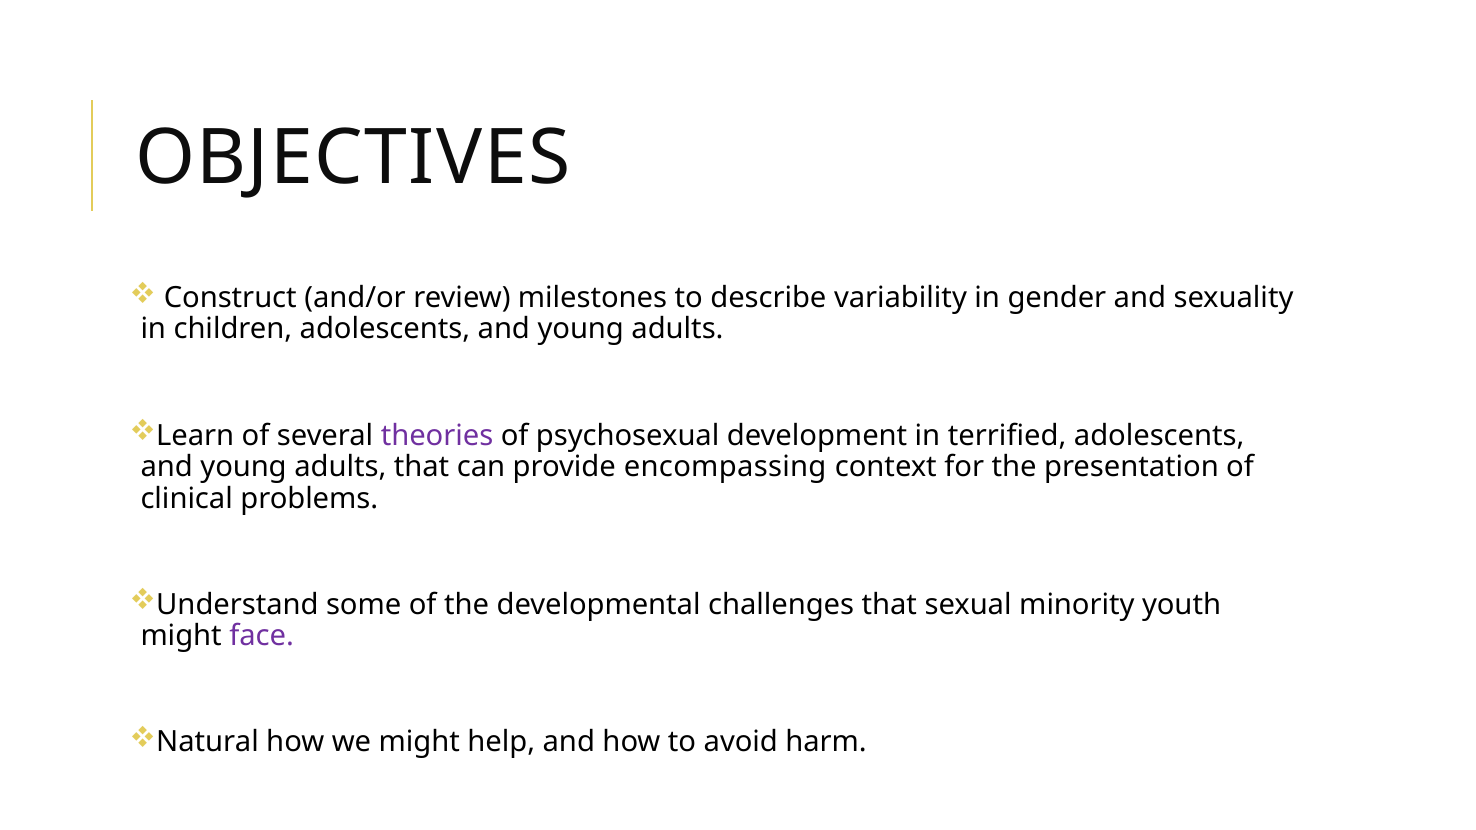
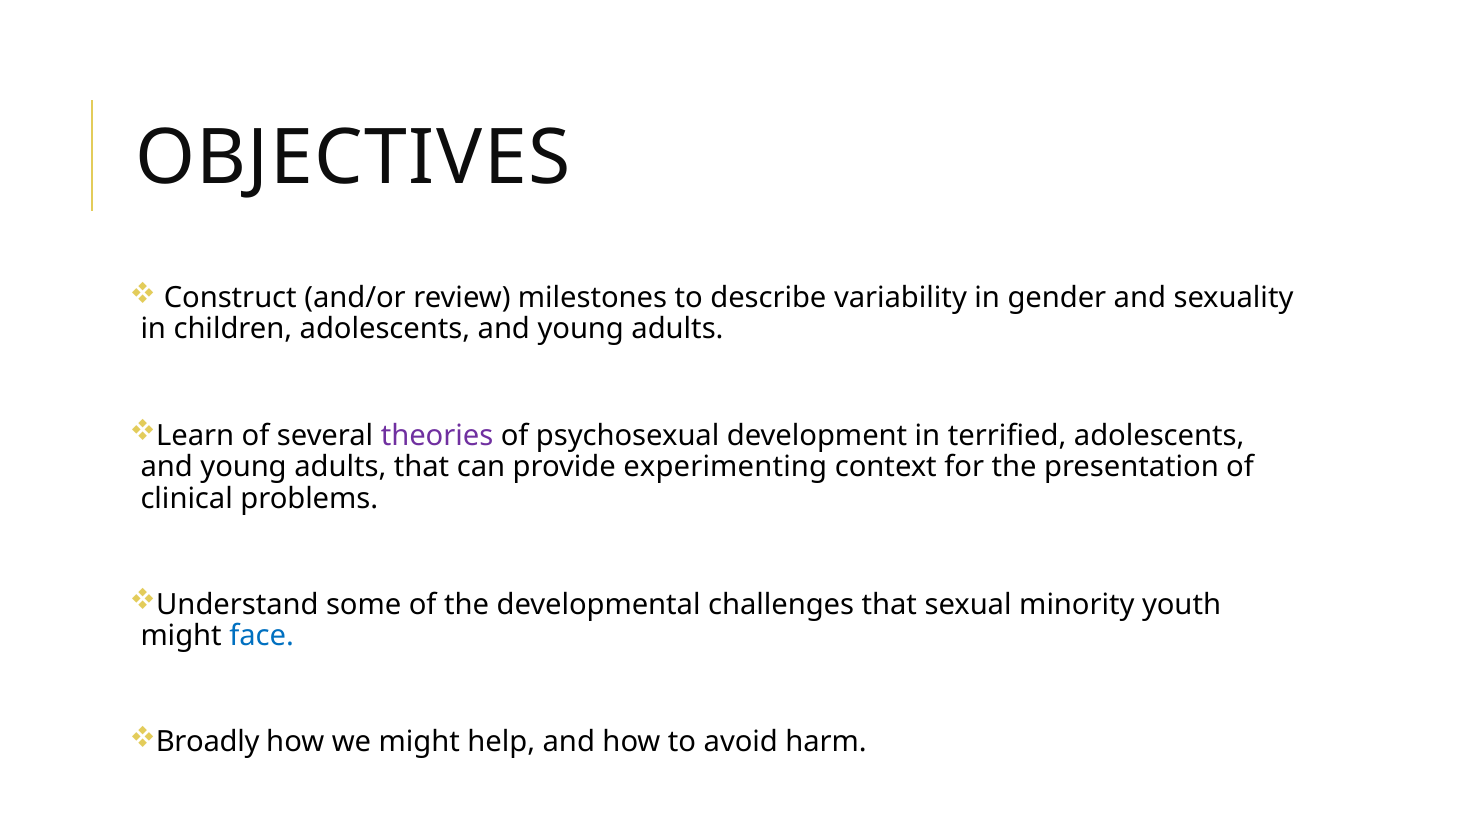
encompassing: encompassing -> experimenting
face colour: purple -> blue
Natural: Natural -> Broadly
